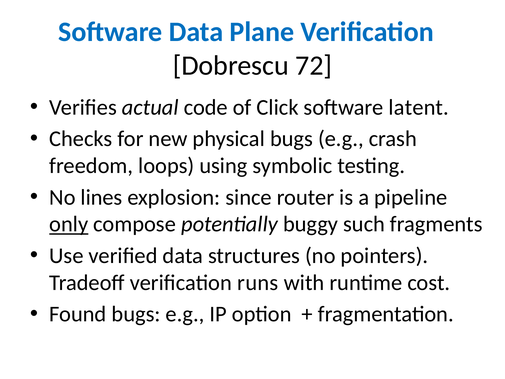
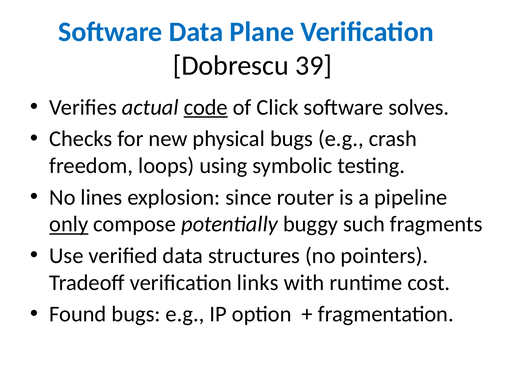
72: 72 -> 39
code underline: none -> present
latent: latent -> solves
runs: runs -> links
